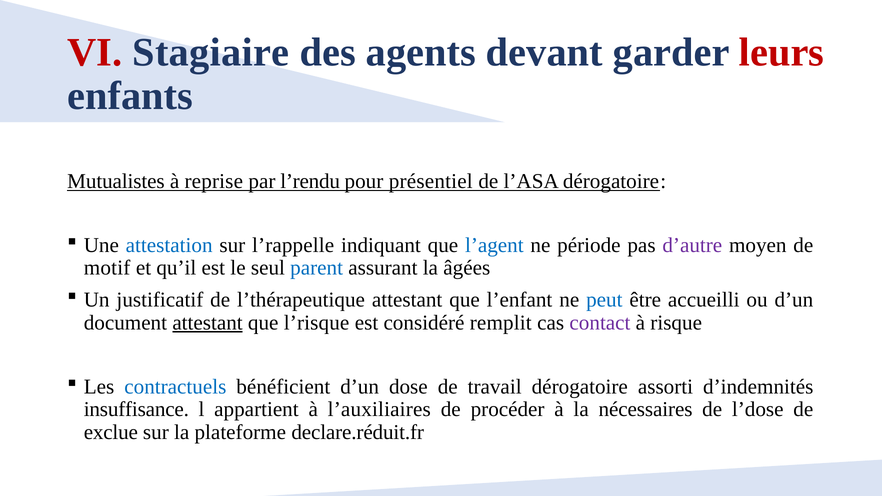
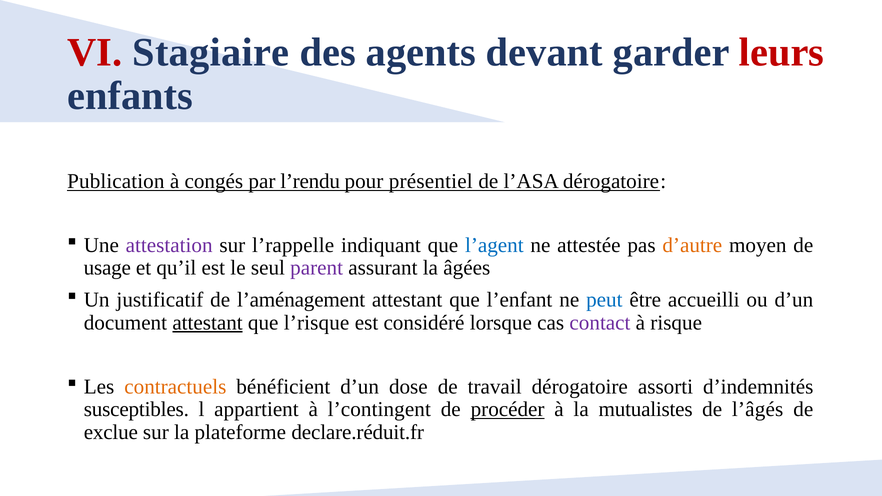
Mutualistes: Mutualistes -> Publication
reprise: reprise -> congés
attestation colour: blue -> purple
période: période -> attestée
d’autre colour: purple -> orange
motif: motif -> usage
parent colour: blue -> purple
l’thérapeutique: l’thérapeutique -> l’aménagement
remplit: remplit -> lorsque
contractuels colour: blue -> orange
insuffisance: insuffisance -> susceptibles
l’auxiliaires: l’auxiliaires -> l’contingent
procéder underline: none -> present
nécessaires: nécessaires -> mutualistes
l’dose: l’dose -> l’âgés
